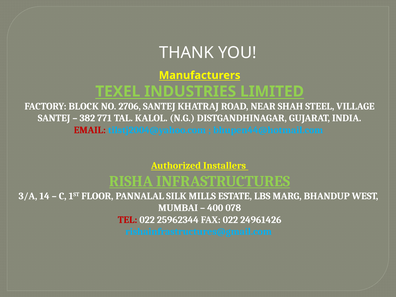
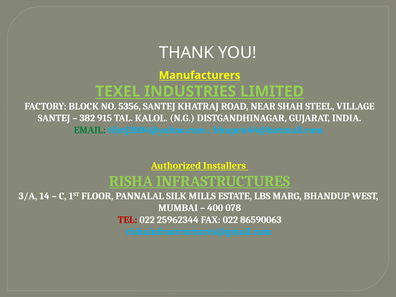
2706: 2706 -> 5356
771: 771 -> 915
EMAIL colour: red -> green
24961426: 24961426 -> 86590063
